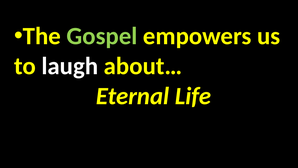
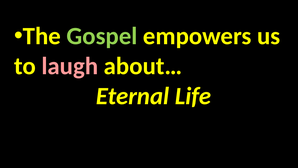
laugh colour: white -> pink
